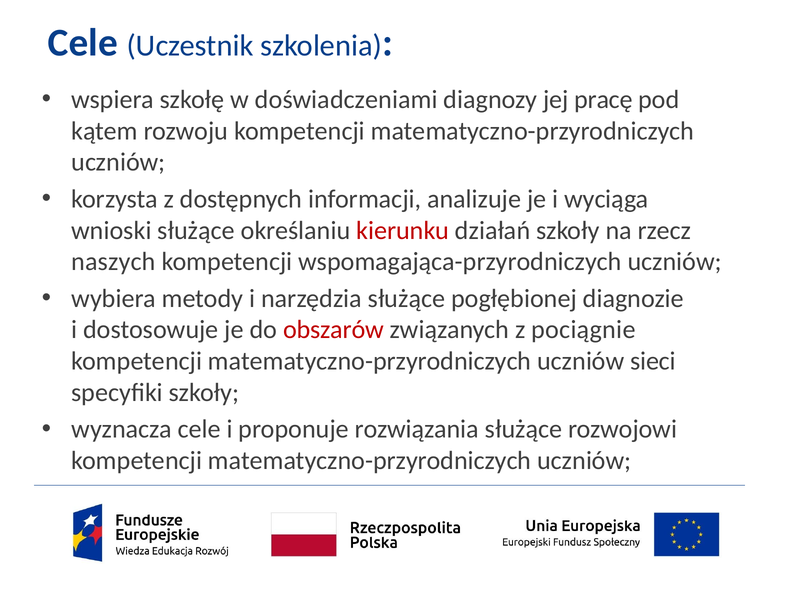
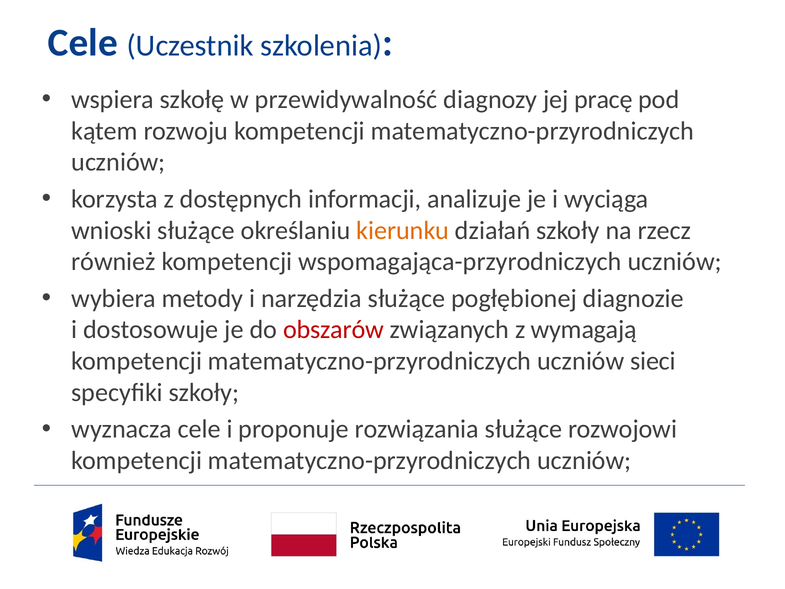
doświadczeniami: doświadczeniami -> przewidywalność
kierunku colour: red -> orange
naszych: naszych -> również
pociągnie: pociągnie -> wymagają
